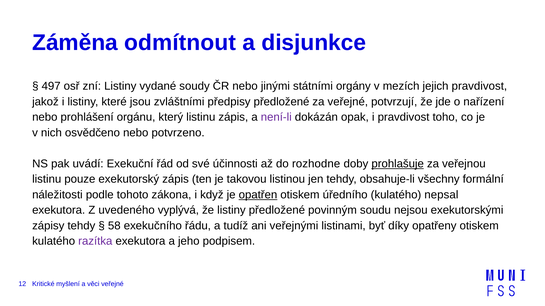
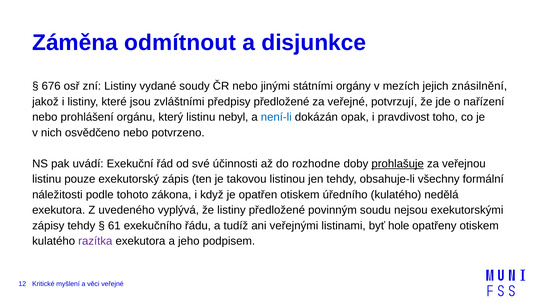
497: 497 -> 676
jejich pravdivost: pravdivost -> znásilnění
listinu zápis: zápis -> nebyl
není-li colour: purple -> blue
opatřen underline: present -> none
nepsal: nepsal -> nedělá
58: 58 -> 61
díky: díky -> hole
